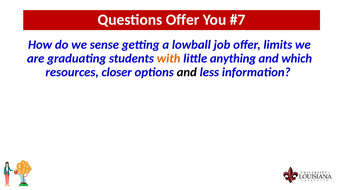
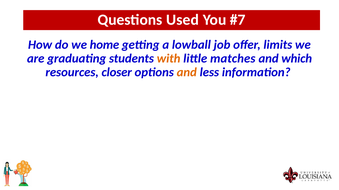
Questions Offer: Offer -> Used
sense: sense -> home
anything: anything -> matches
and at (187, 72) colour: black -> orange
